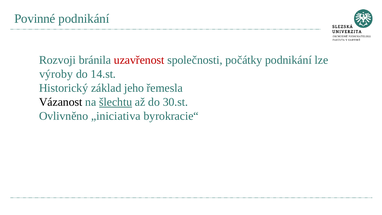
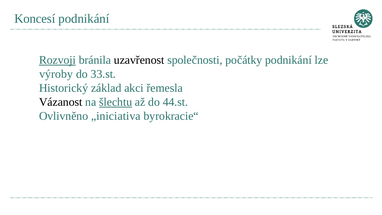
Povinné: Povinné -> Koncesí
Rozvoji underline: none -> present
uzavřenost colour: red -> black
14.st: 14.st -> 33.st
jeho: jeho -> akci
30.st: 30.st -> 44.st
